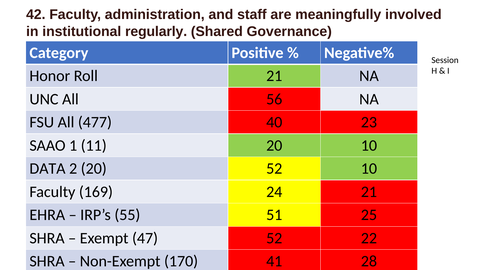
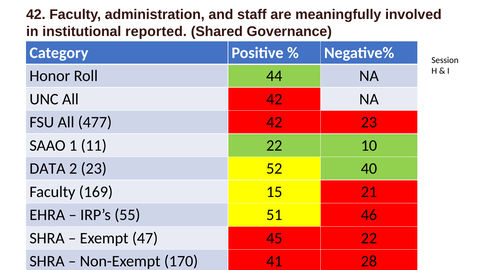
regularly: regularly -> reported
Roll 21: 21 -> 44
All 56: 56 -> 42
477 40: 40 -> 42
11 20: 20 -> 22
2 20: 20 -> 23
52 10: 10 -> 40
24: 24 -> 15
25: 25 -> 46
47 52: 52 -> 45
